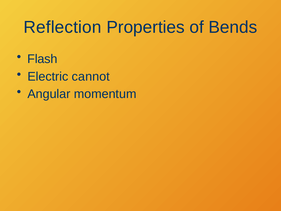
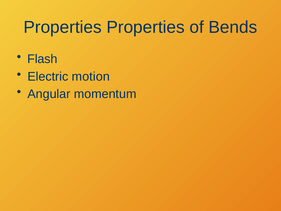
Reflection at (63, 27): Reflection -> Properties
cannot: cannot -> motion
